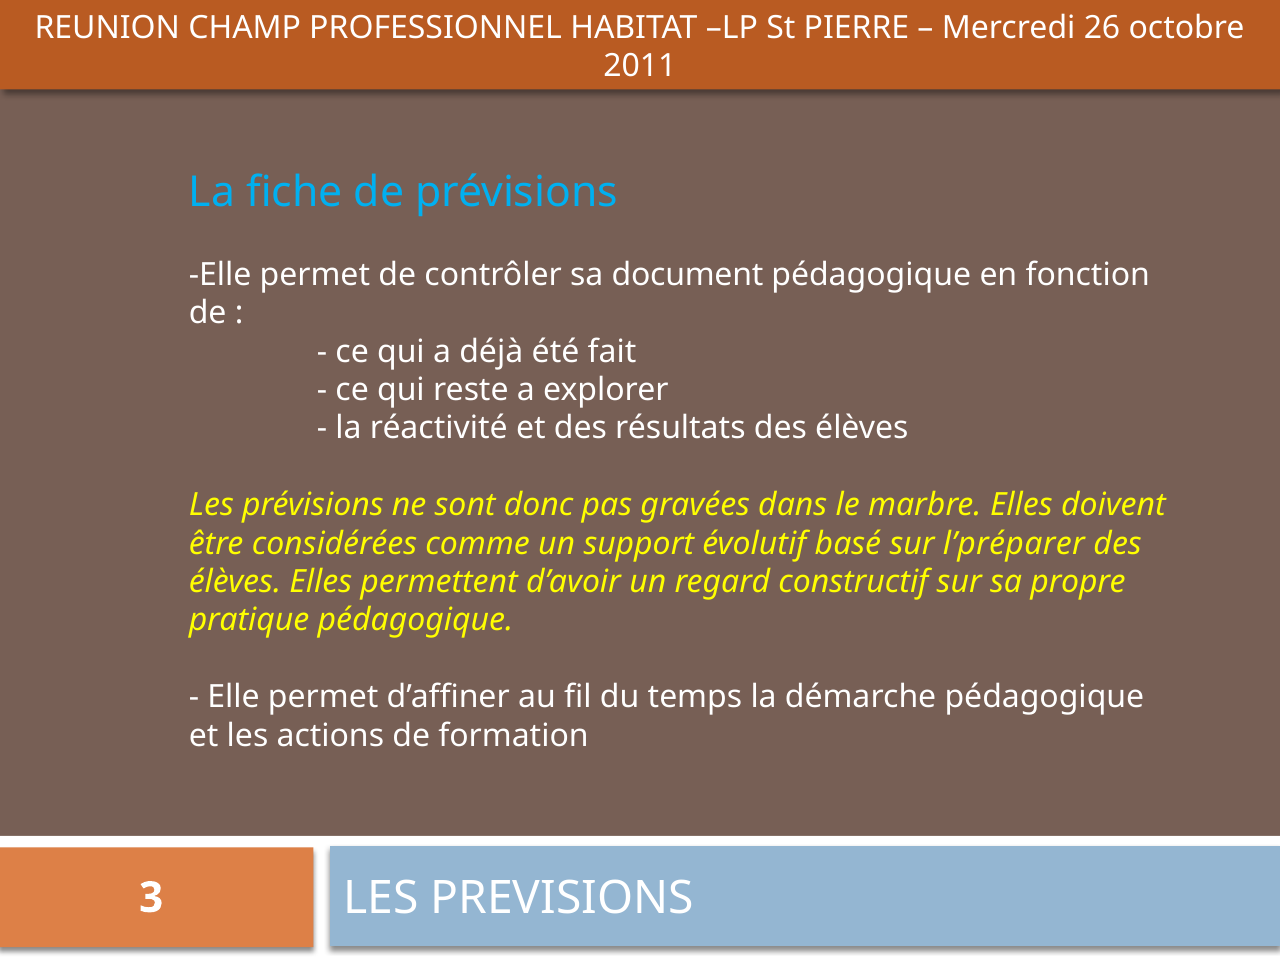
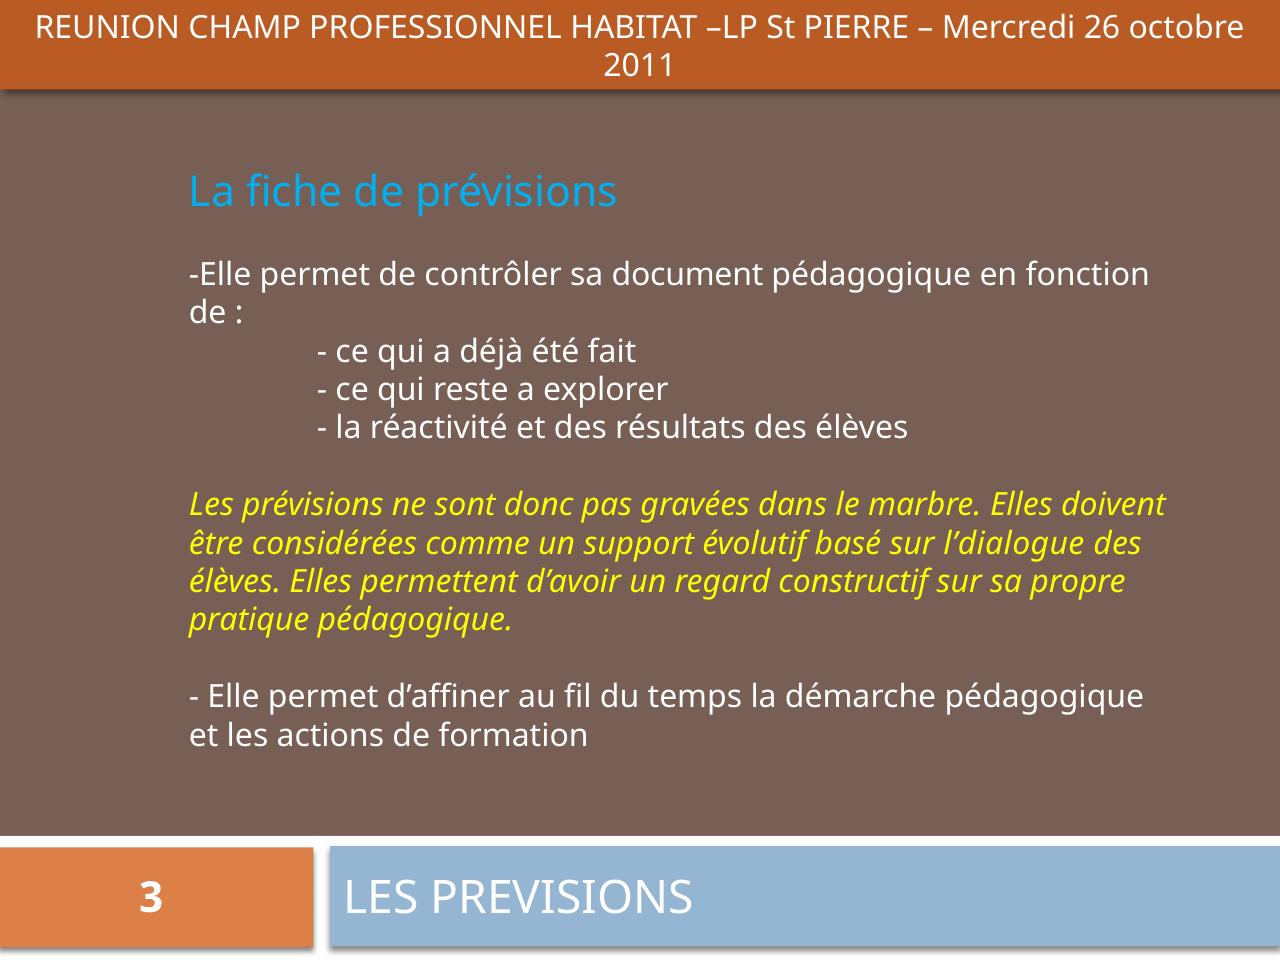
l’préparer: l’préparer -> l’dialogue
